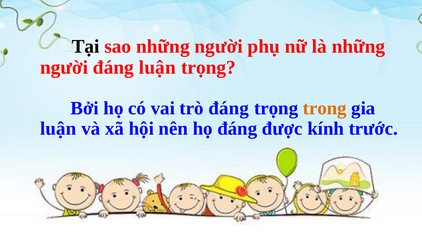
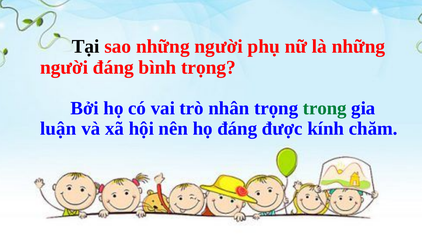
đáng luận: luận -> bình
trò đáng: đáng -> nhân
trong colour: orange -> green
trước: trước -> chăm
